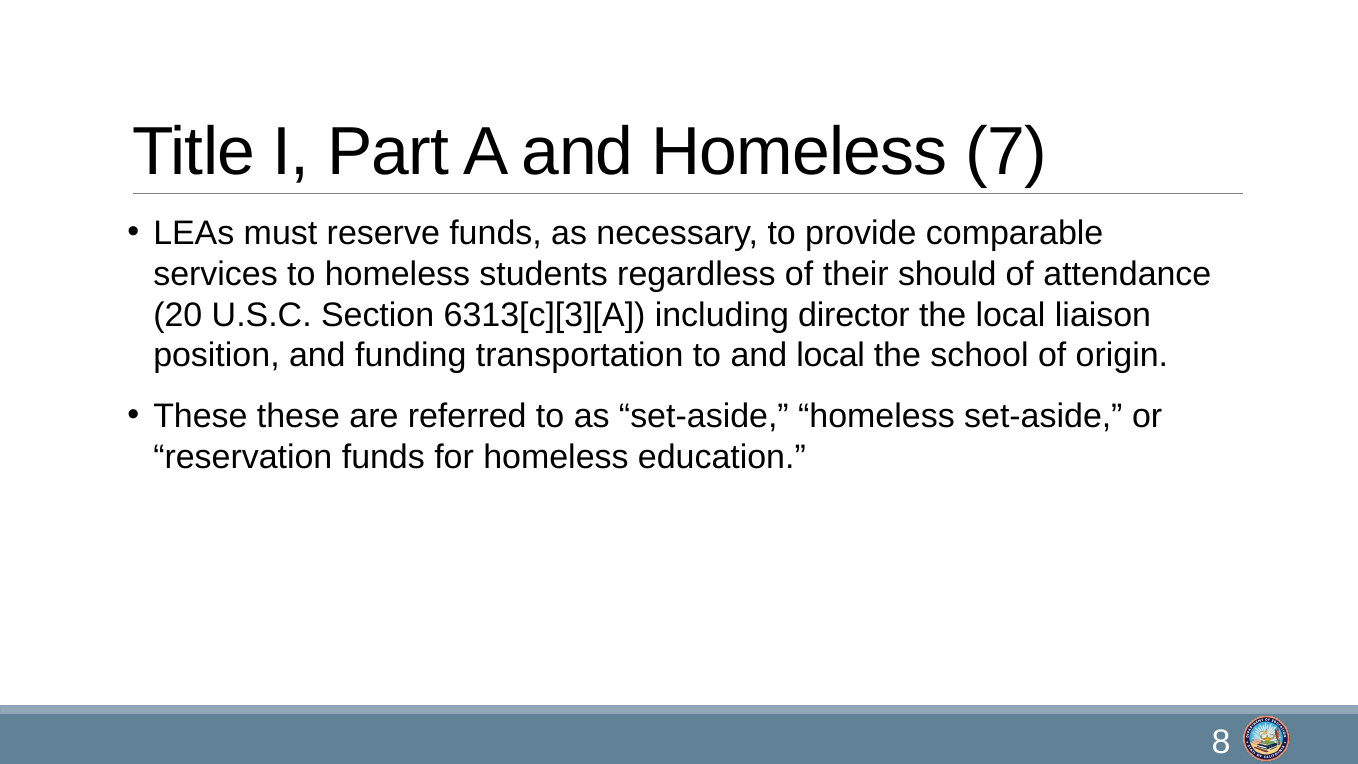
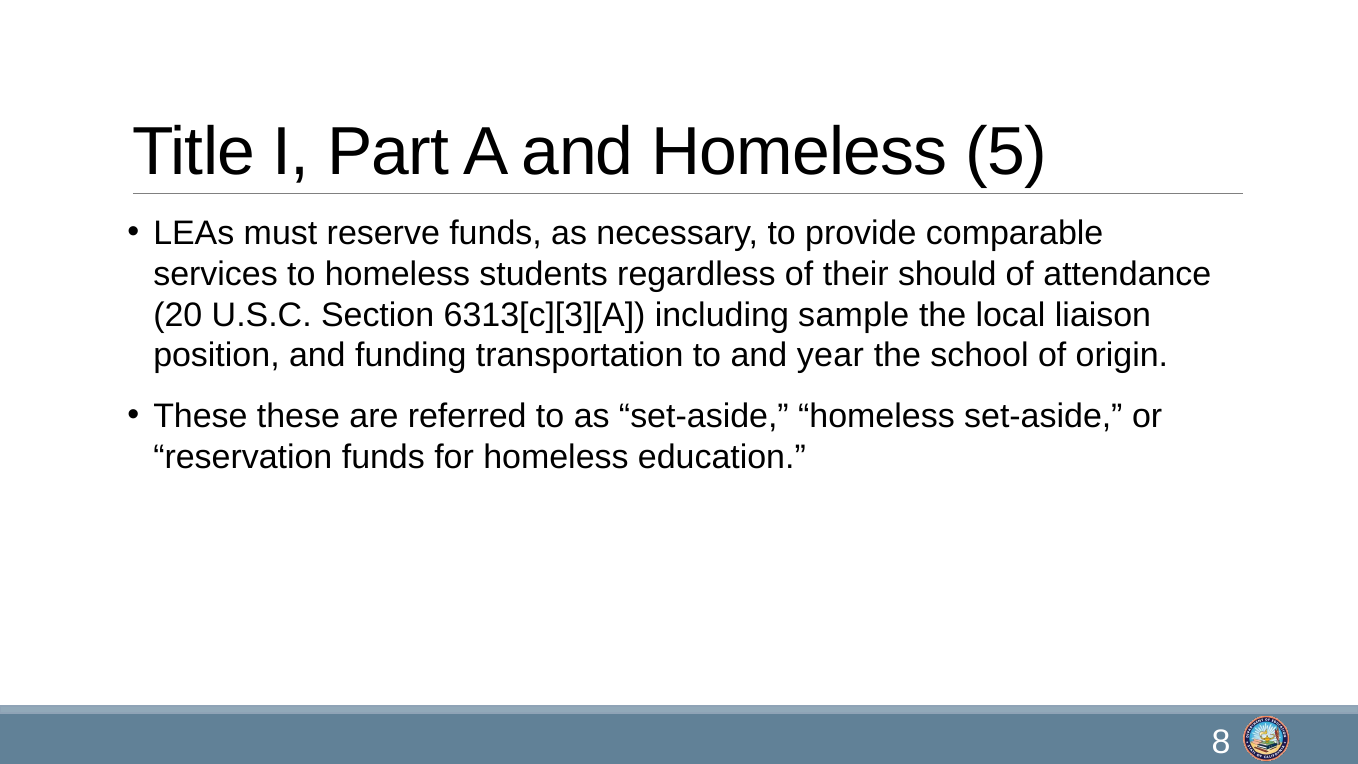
7: 7 -> 5
director: director -> sample
and local: local -> year
